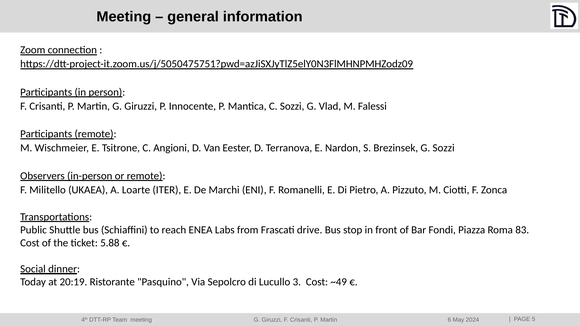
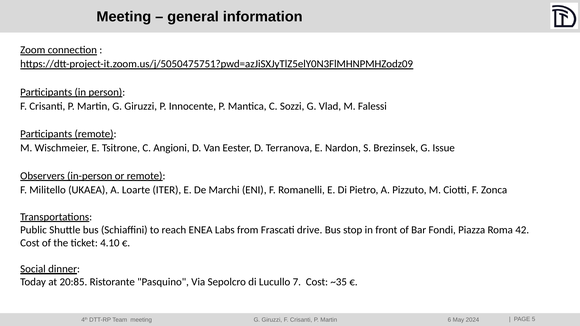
G Sozzi: Sozzi -> Issue
83: 83 -> 42
5.88: 5.88 -> 4.10
20:19: 20:19 -> 20:85
3: 3 -> 7
~49: ~49 -> ~35
